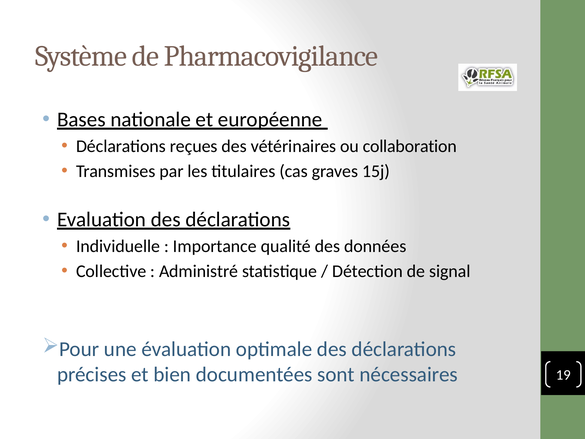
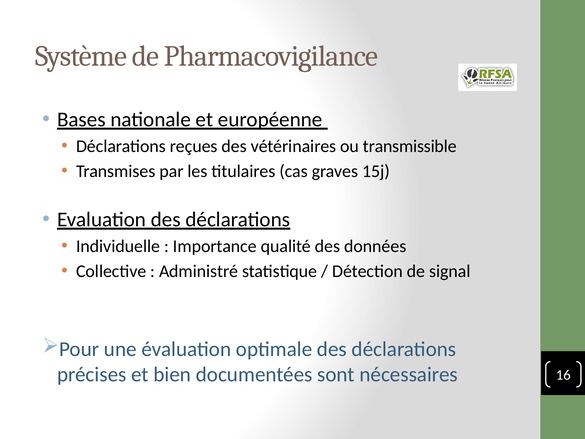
collaboration: collaboration -> transmissible
19: 19 -> 16
